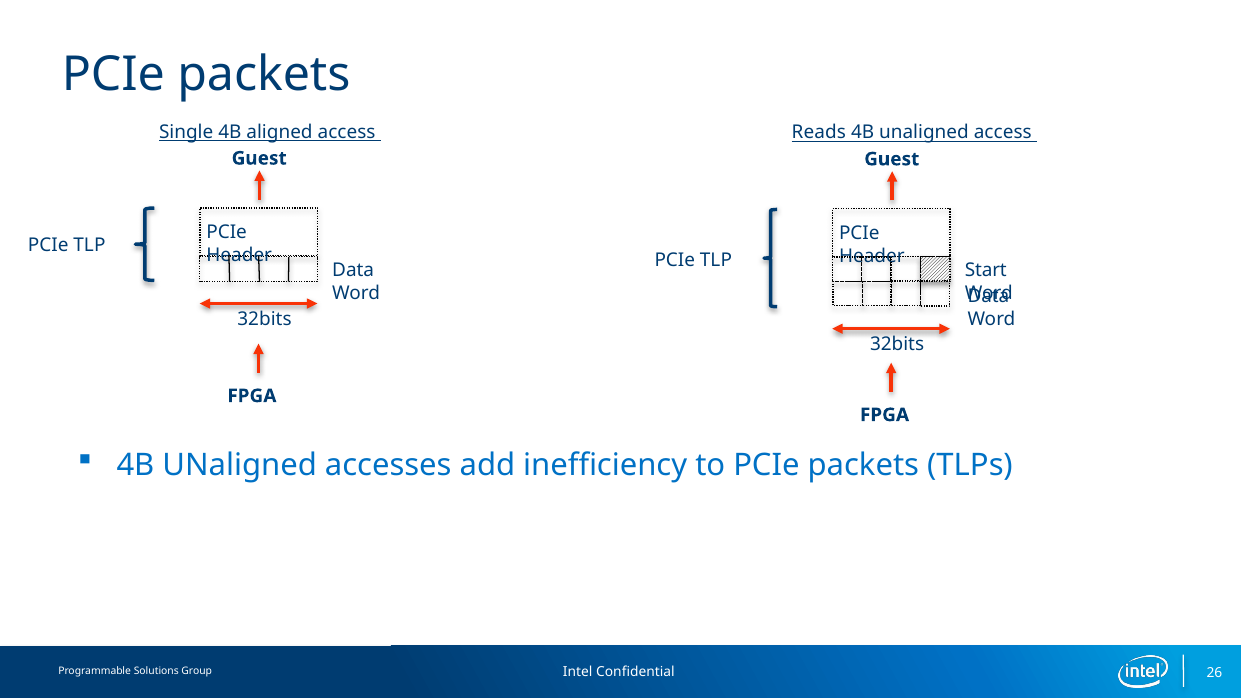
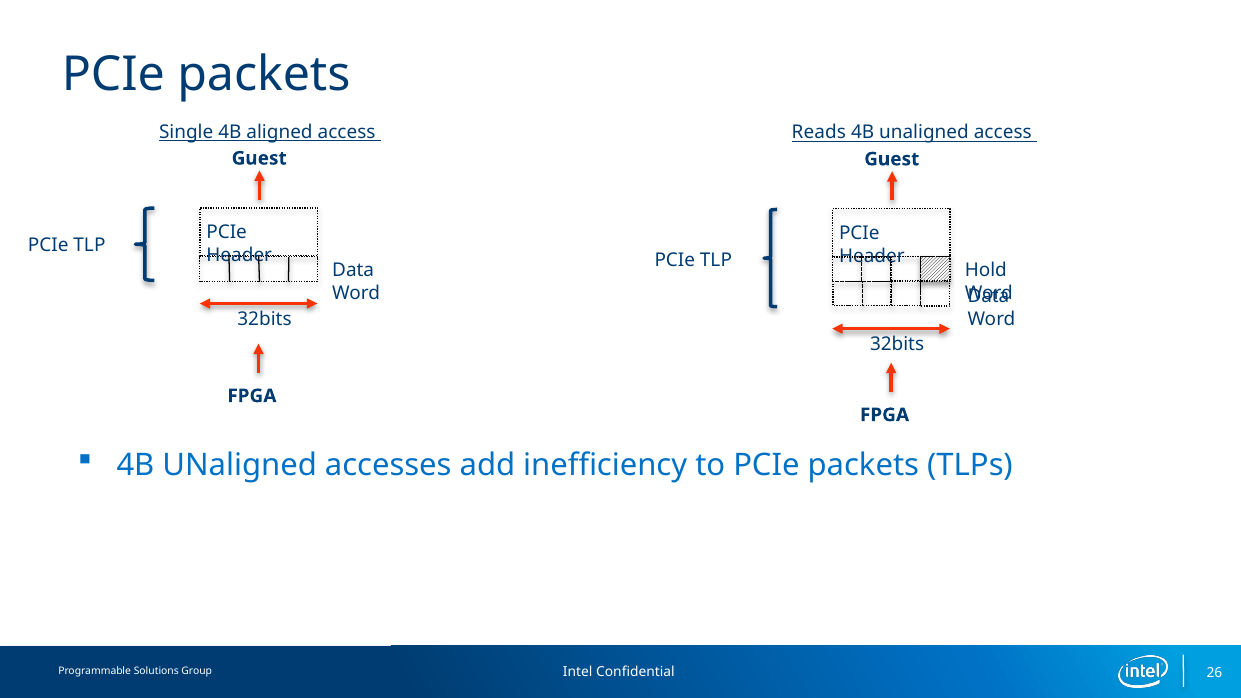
Start: Start -> Hold
